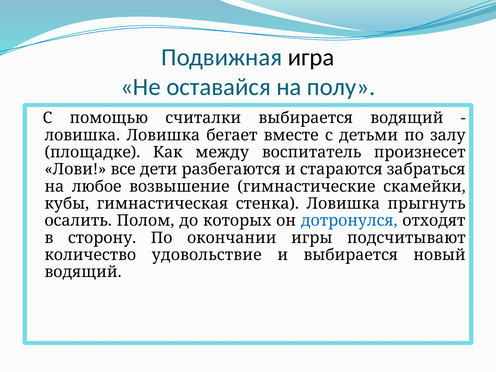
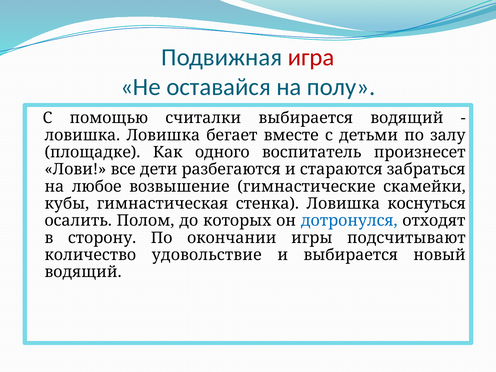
игра colour: black -> red
между: между -> одного
прыгнуть: прыгнуть -> коснуться
